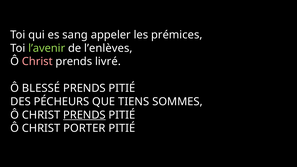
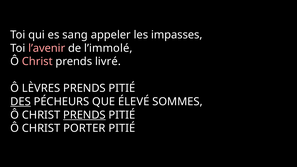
prémices: prémices -> impasses
l’avenir colour: light green -> pink
l’enlèves: l’enlèves -> l’immolé
BLESSÉ: BLESSÉ -> LÈVRES
DES underline: none -> present
TIENS: TIENS -> ÉLEVÉ
